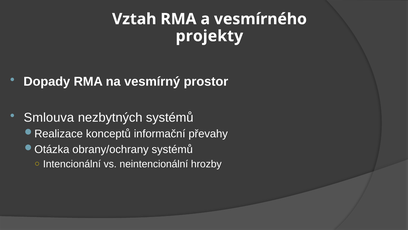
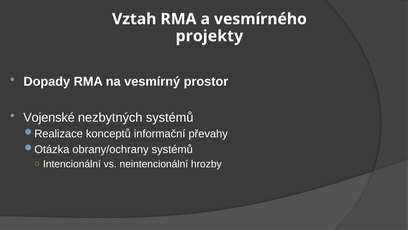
Smlouva: Smlouva -> Vojenské
